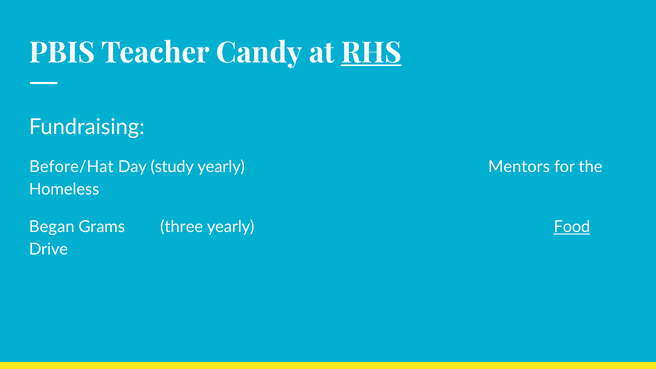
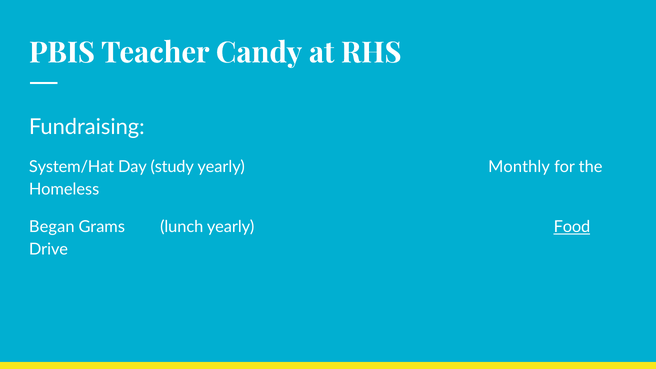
RHS underline: present -> none
Before/Hat: Before/Hat -> System/Hat
Mentors: Mentors -> Monthly
three: three -> lunch
